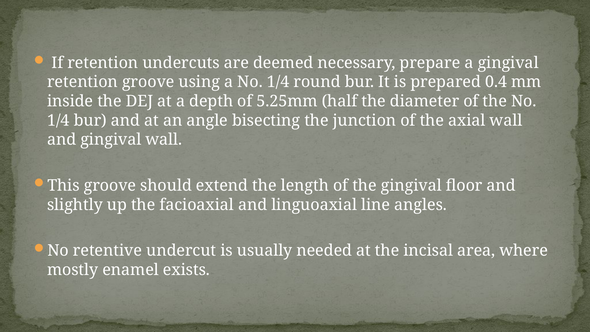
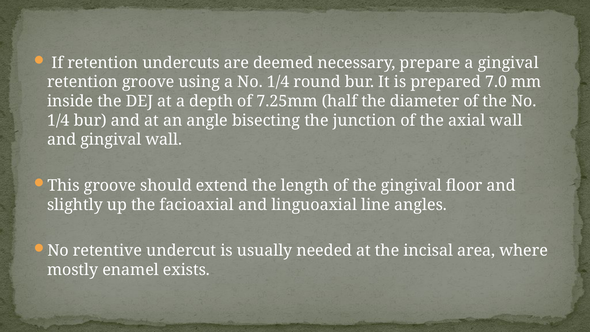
0.4: 0.4 -> 7.0
5.25mm: 5.25mm -> 7.25mm
